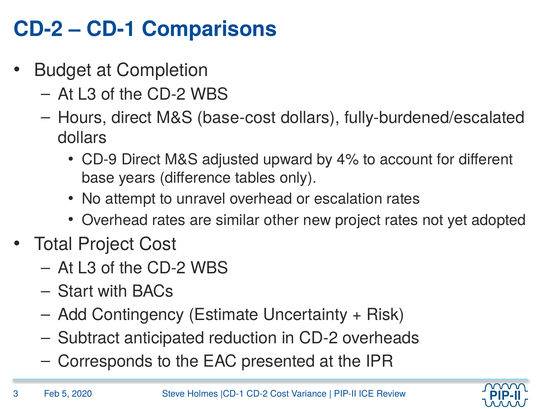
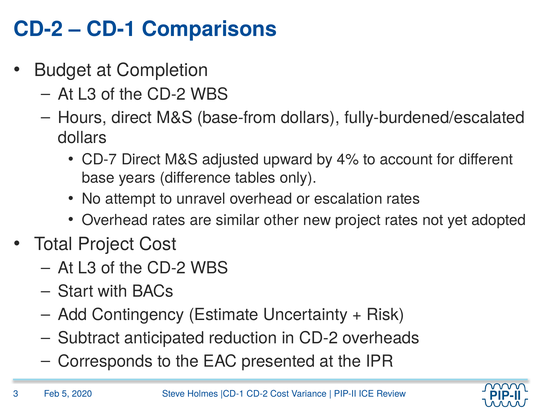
base-cost: base-cost -> base-from
CD-9: CD-9 -> CD-7
